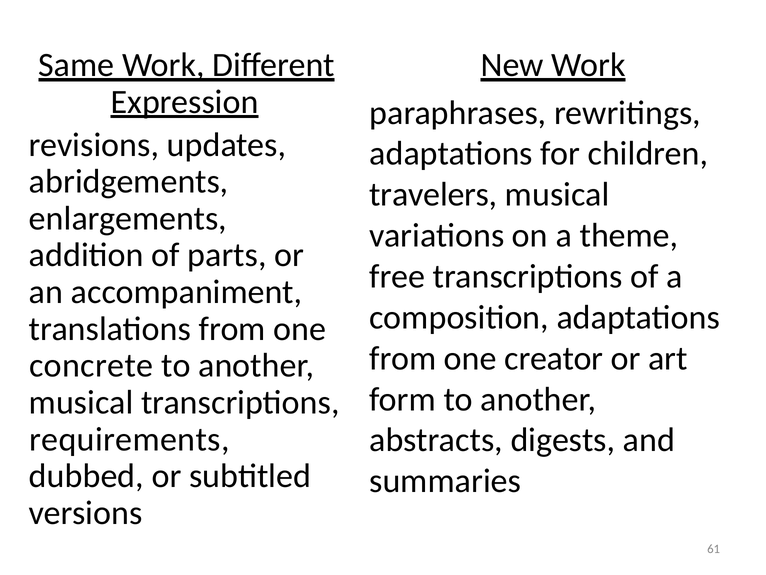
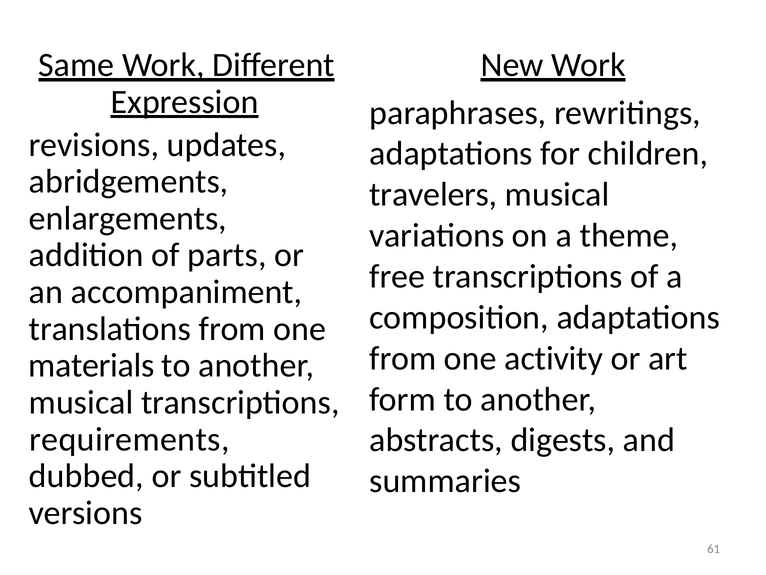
creator: creator -> activity
concrete: concrete -> materials
